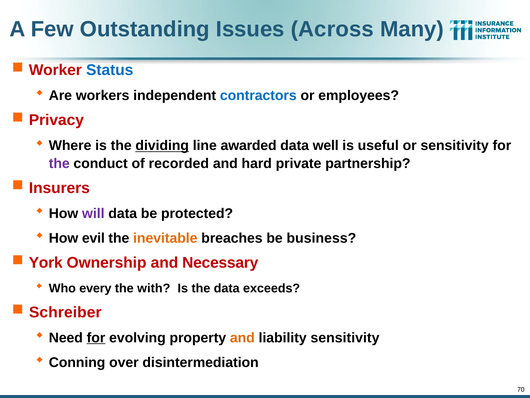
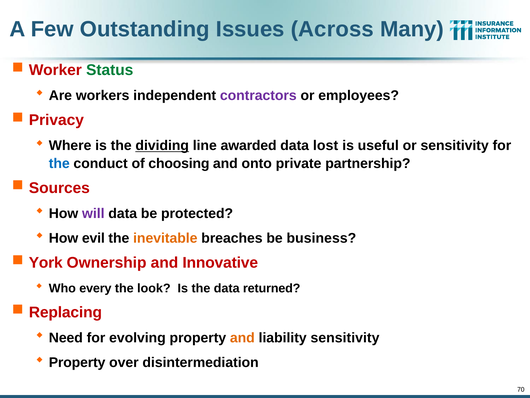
Status colour: blue -> green
contractors colour: blue -> purple
well: well -> lost
the at (59, 163) colour: purple -> blue
recorded: recorded -> choosing
hard: hard -> onto
Insurers: Insurers -> Sources
Necessary: Necessary -> Innovative
with: with -> look
exceeds: exceeds -> returned
Schreiber: Schreiber -> Replacing
for at (96, 337) underline: present -> none
Conning at (77, 362): Conning -> Property
